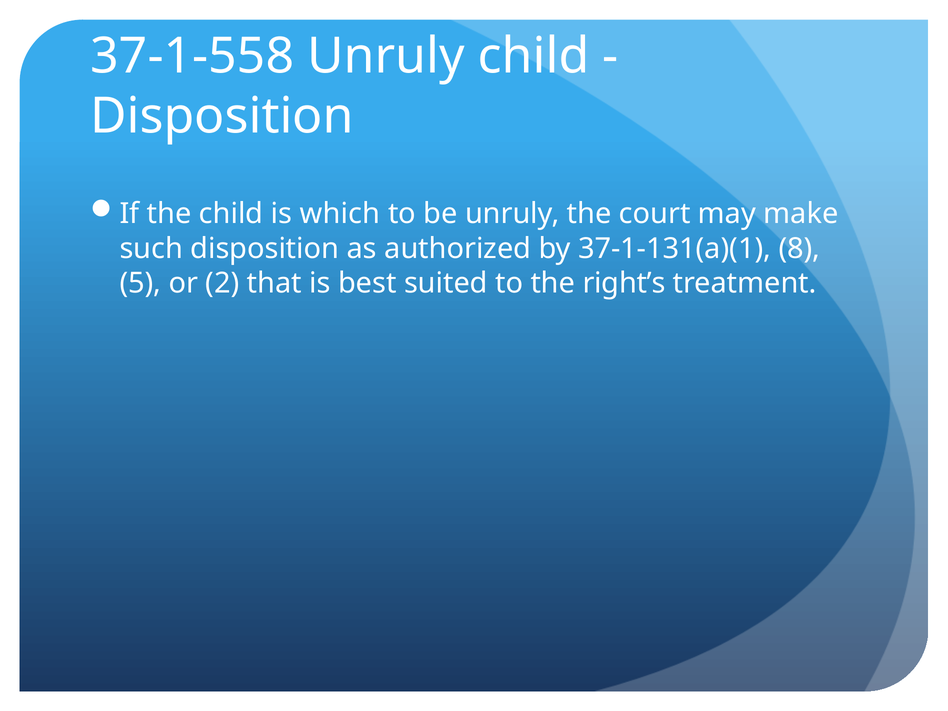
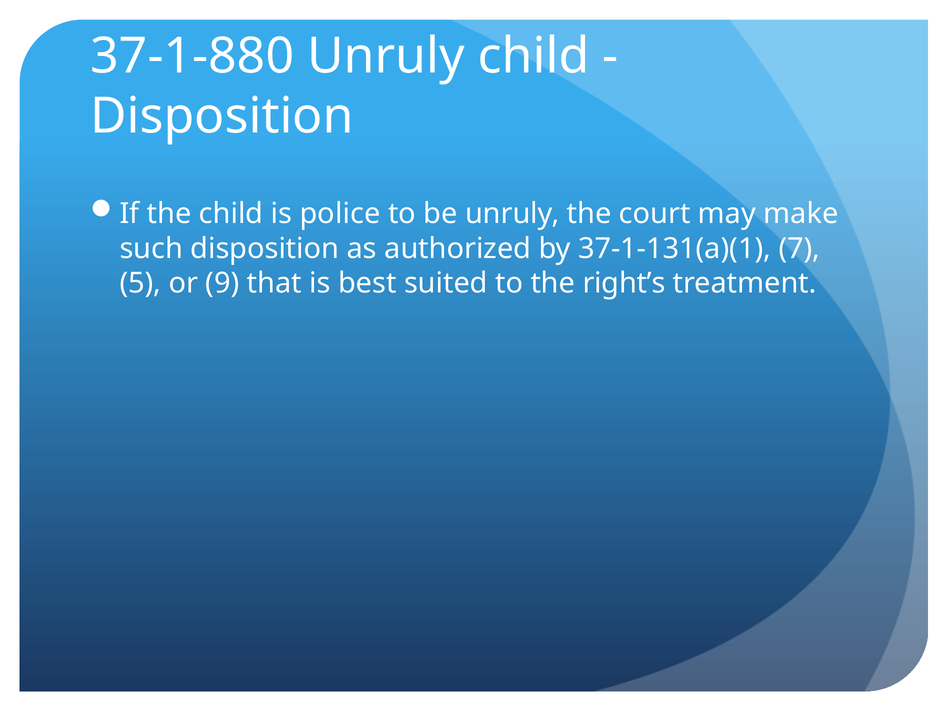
37-1-558: 37-1-558 -> 37-1-880
which: which -> police
8: 8 -> 7
2: 2 -> 9
